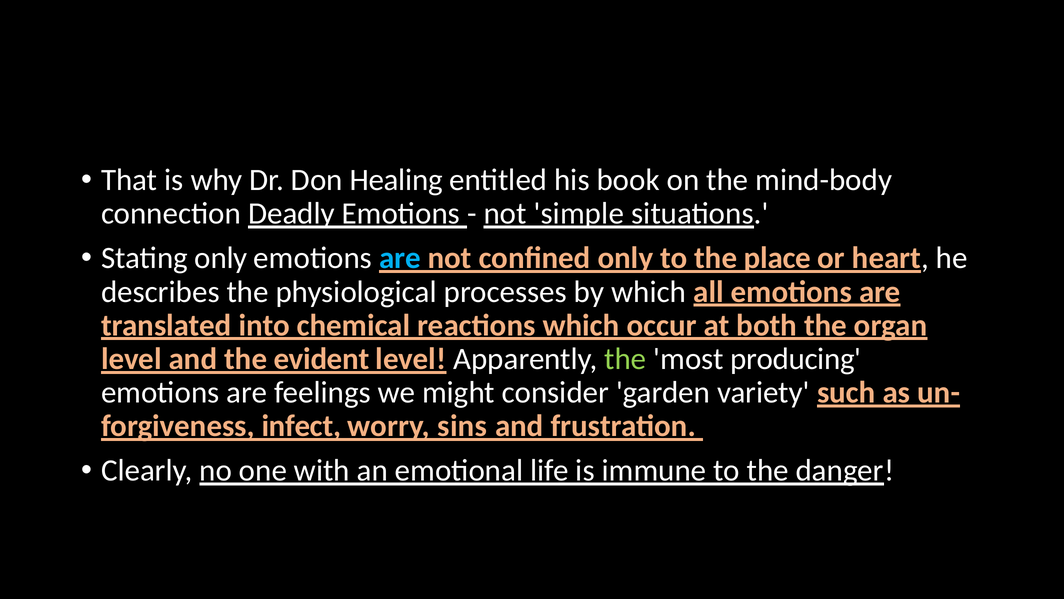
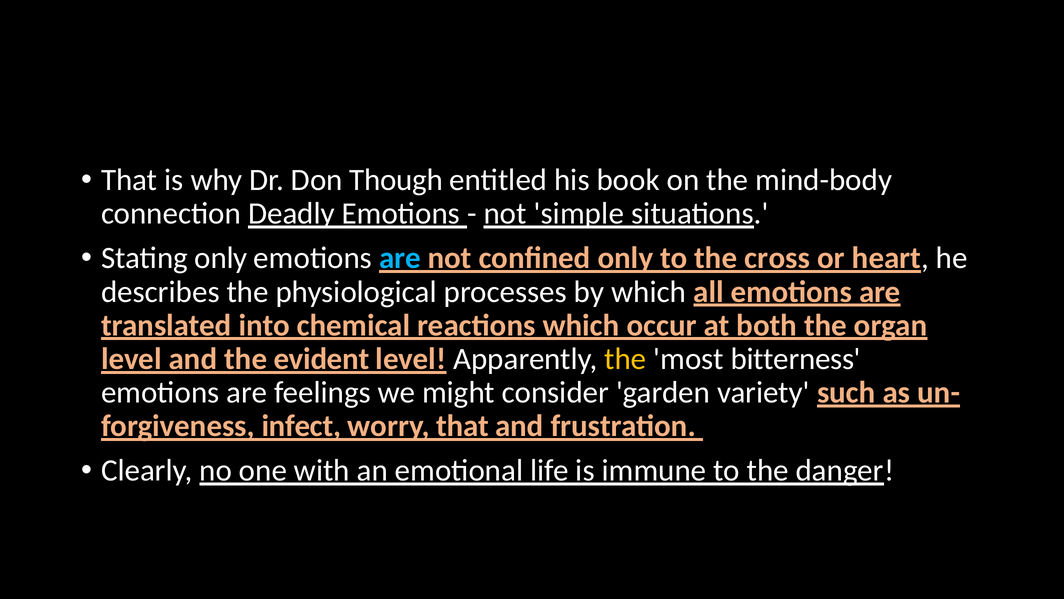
Healing: Healing -> Though
place: place -> cross
the at (625, 359) colour: light green -> yellow
producing: producing -> bitterness
worry sins: sins -> that
